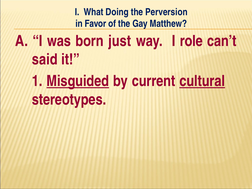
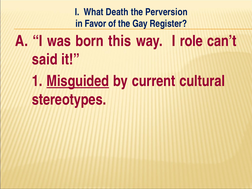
Doing: Doing -> Death
Matthew: Matthew -> Register
just: just -> this
cultural underline: present -> none
